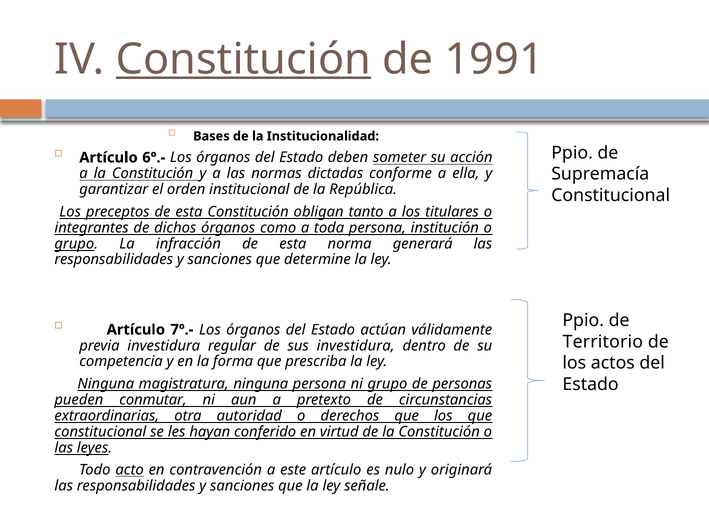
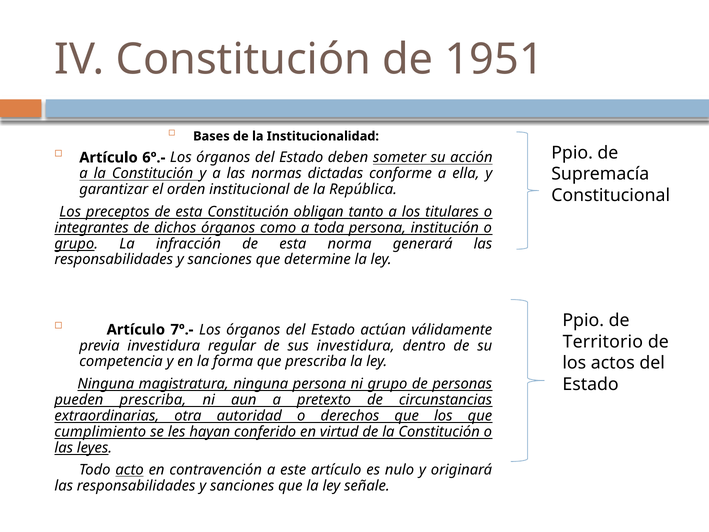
Constitución at (243, 59) underline: present -> none
1991: 1991 -> 1951
pueden conmutar: conmutar -> prescriba
constitucional at (100, 431): constitucional -> cumplimiento
